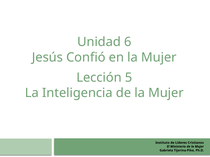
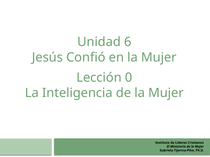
5: 5 -> 0
